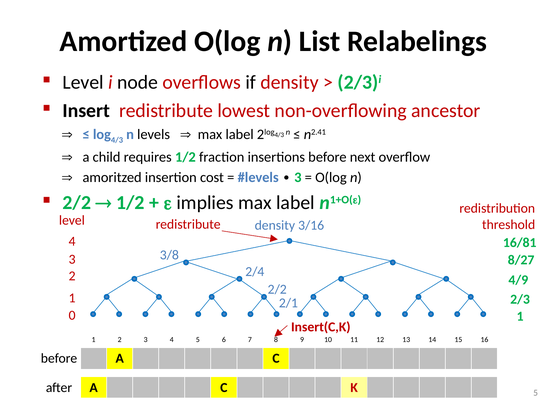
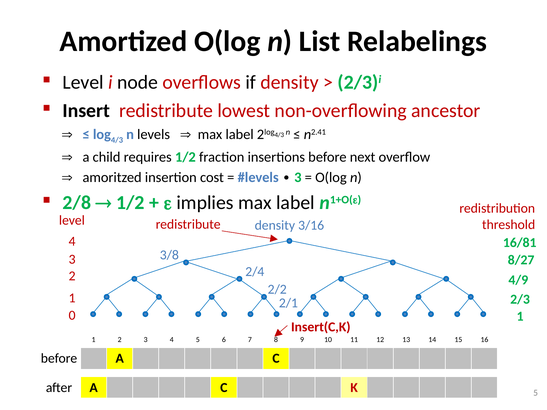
2/2 at (77, 203): 2/2 -> 2/8
